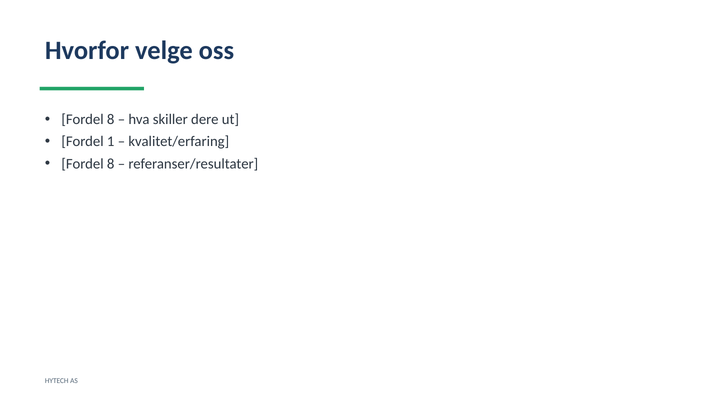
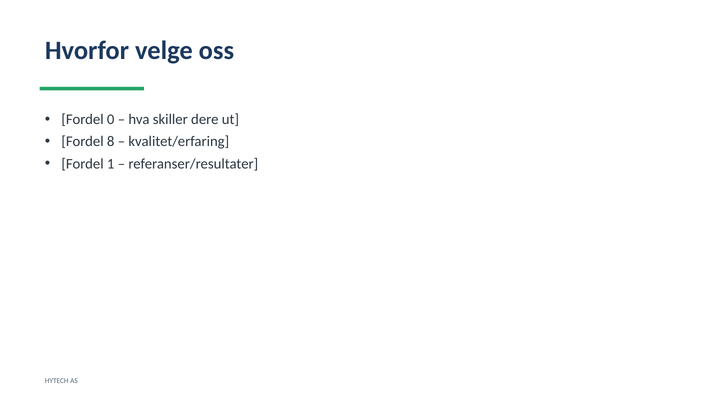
8 at (111, 120): 8 -> 0
1: 1 -> 8
8 at (111, 164): 8 -> 1
